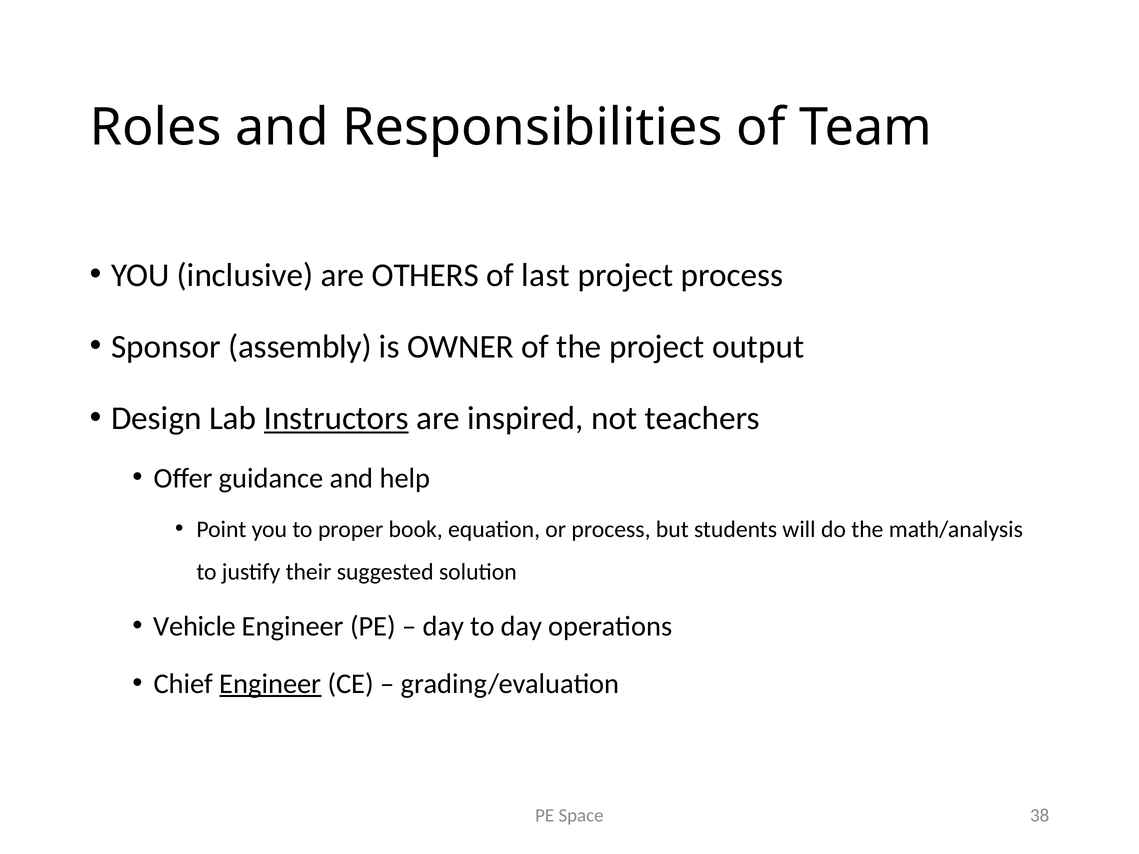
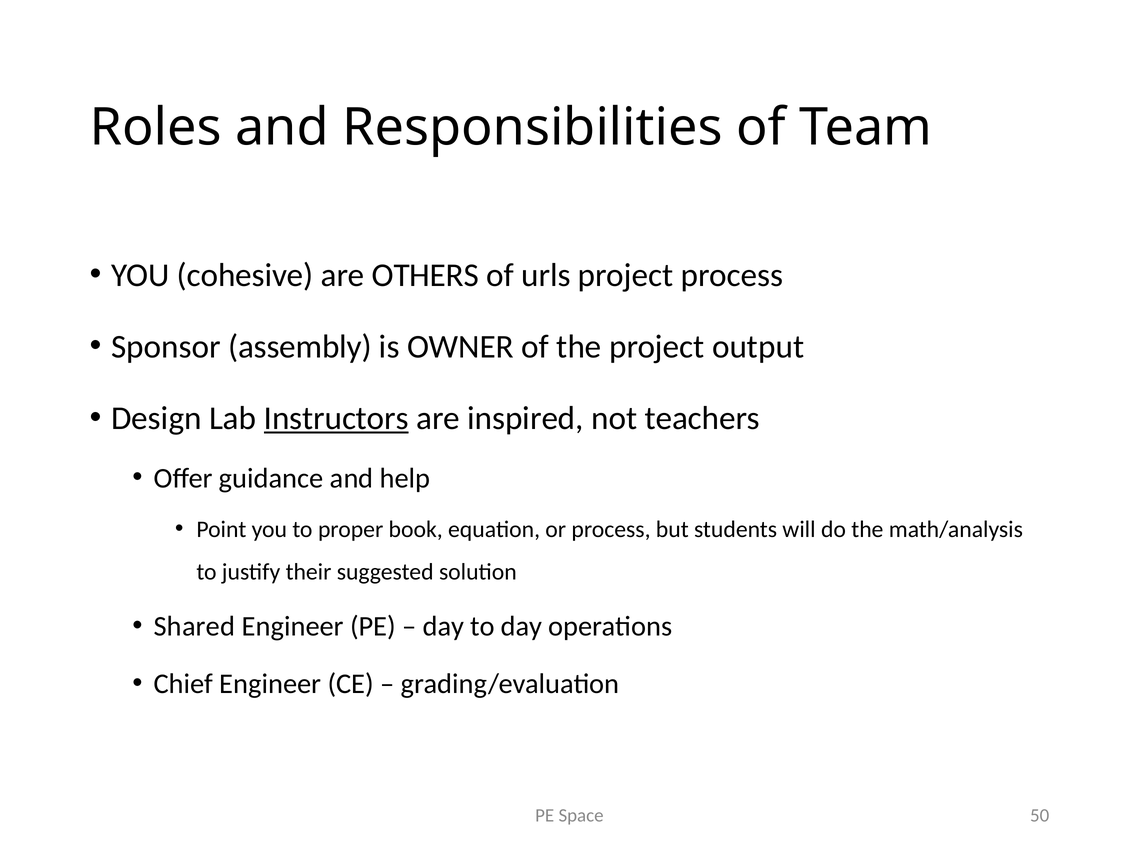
inclusive: inclusive -> cohesive
last: last -> urls
Vehicle: Vehicle -> Shared
Engineer at (270, 684) underline: present -> none
38: 38 -> 50
